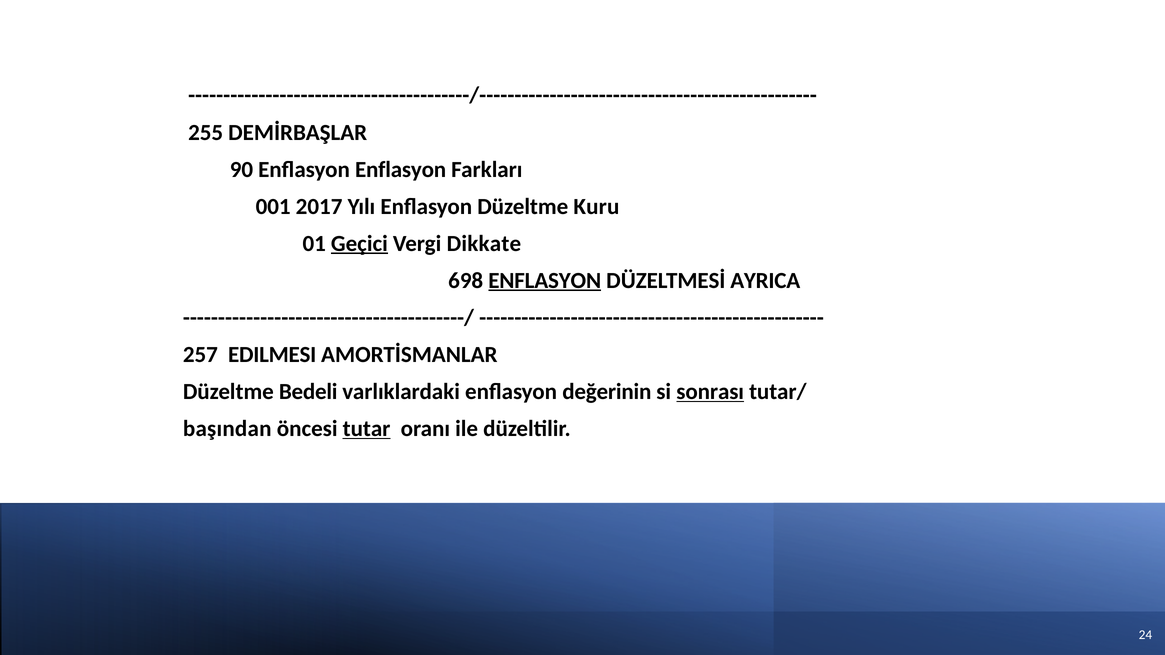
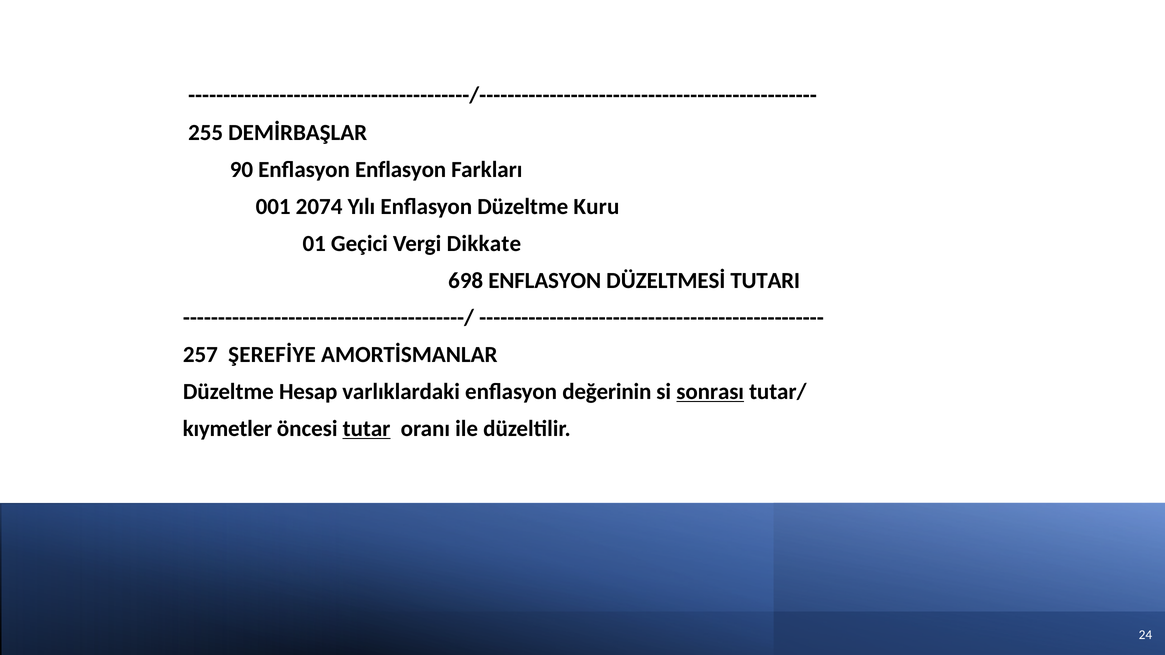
2017: 2017 -> 2074
Geçici underline: present -> none
ENFLASYON at (545, 281) underline: present -> none
AYRICA: AYRICA -> TUTARI
EDILMESI: EDILMESI -> ŞEREFİYE
Bedeli: Bedeli -> Hesap
başından: başından -> kıymetler
